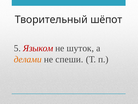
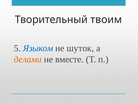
шёпот: шёпот -> твоим
Языком colour: red -> blue
спеши: спеши -> вместе
